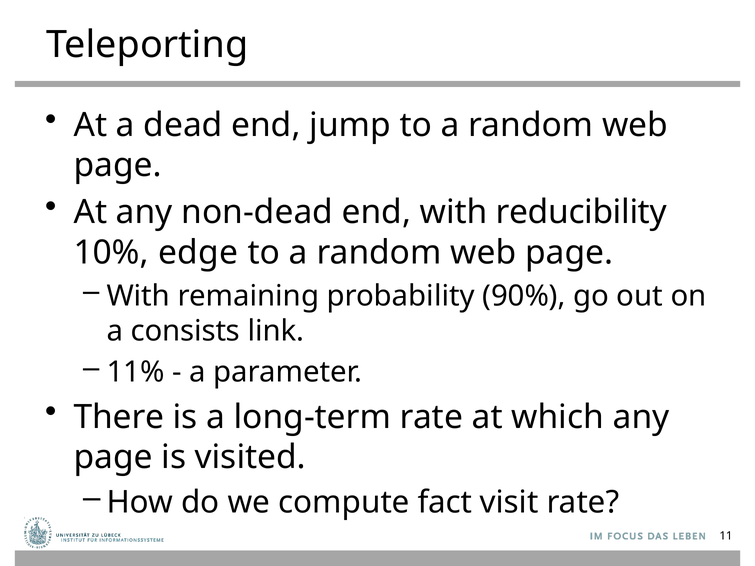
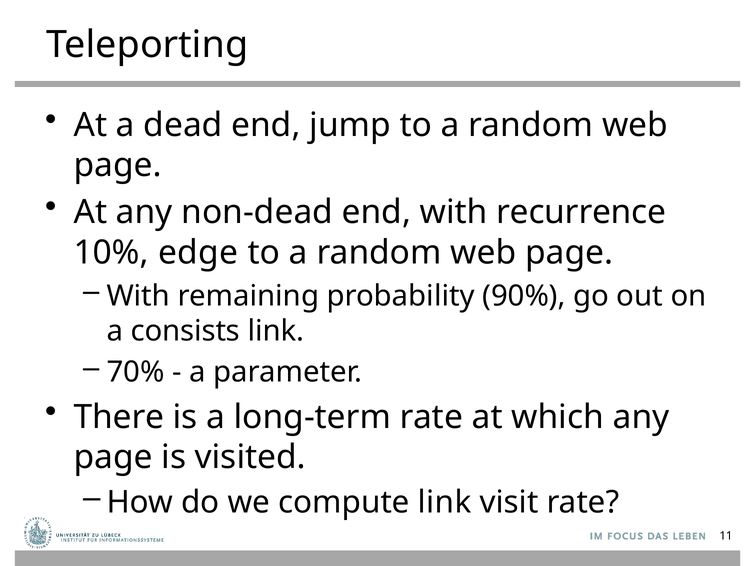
reducibility: reducibility -> recurrence
11%: 11% -> 70%
compute fact: fact -> link
